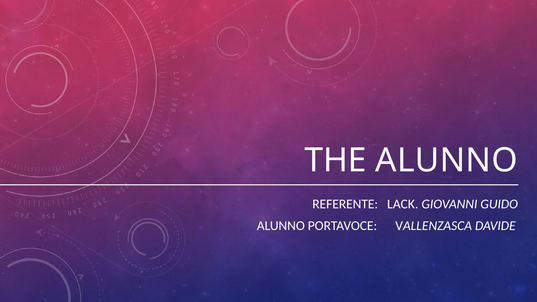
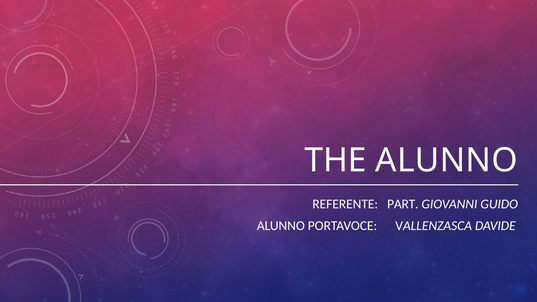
LACK: LACK -> PART
